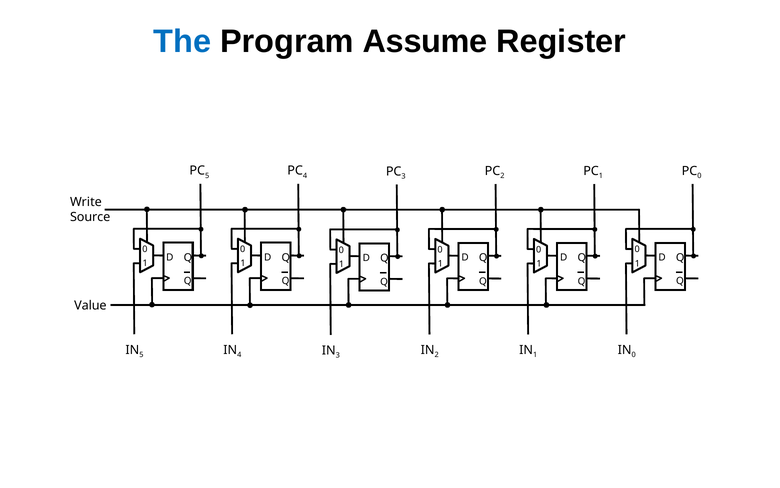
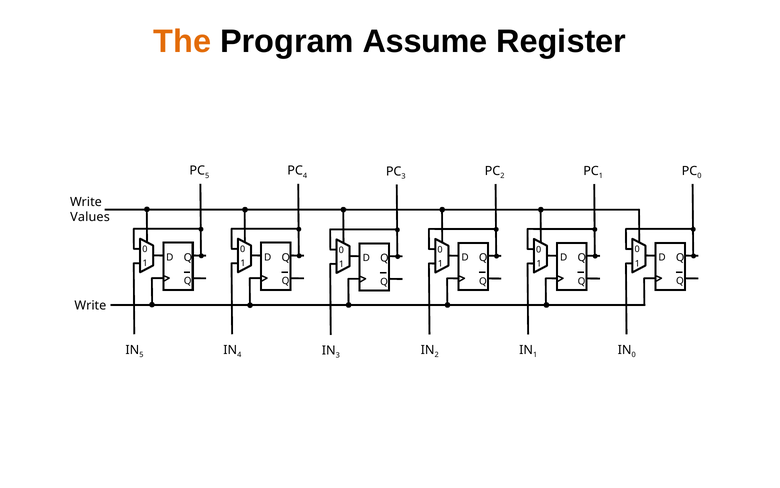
The colour: blue -> orange
Source: Source -> Values
Value at (90, 305): Value -> Write
